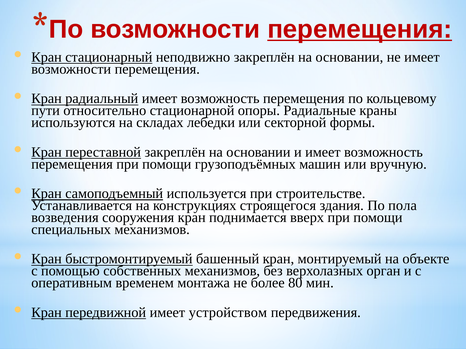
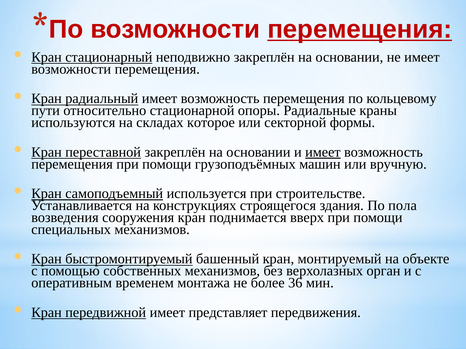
лебедки: лебедки -> которое
имеет at (323, 152) underline: none -> present
80: 80 -> 36
устройством: устройством -> представляет
